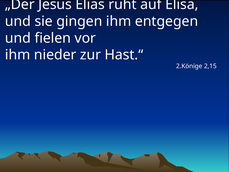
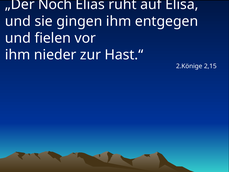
Jesus: Jesus -> Noch
